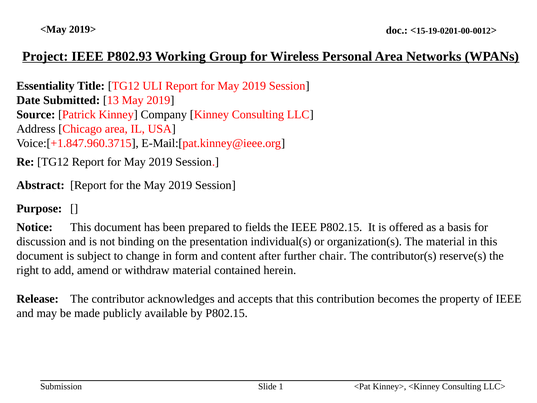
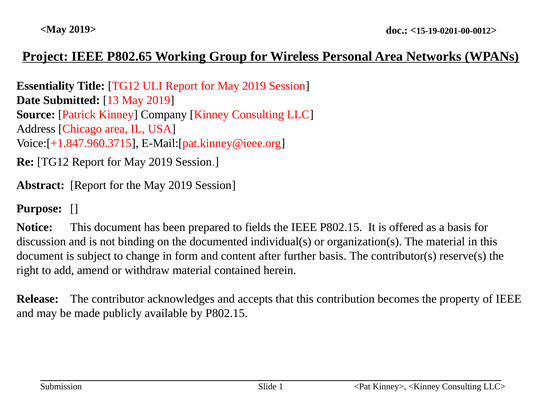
P802.93: P802.93 -> P802.65
presentation: presentation -> documented
further chair: chair -> basis
